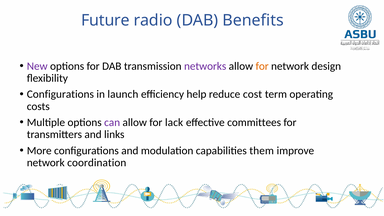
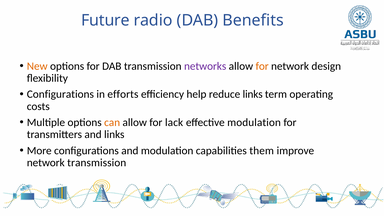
New colour: purple -> orange
launch: launch -> efforts
reduce cost: cost -> links
can colour: purple -> orange
effective committees: committees -> modulation
network coordination: coordination -> transmission
